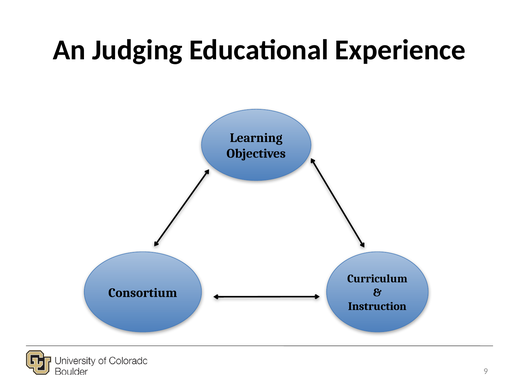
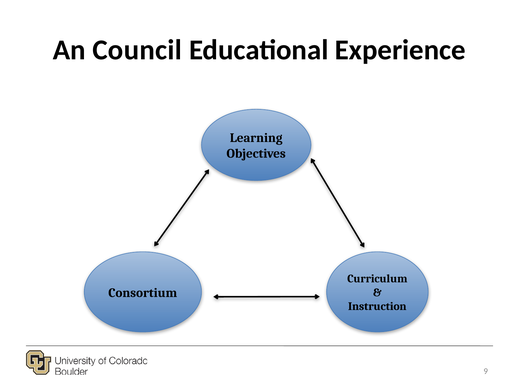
Judging: Judging -> Council
